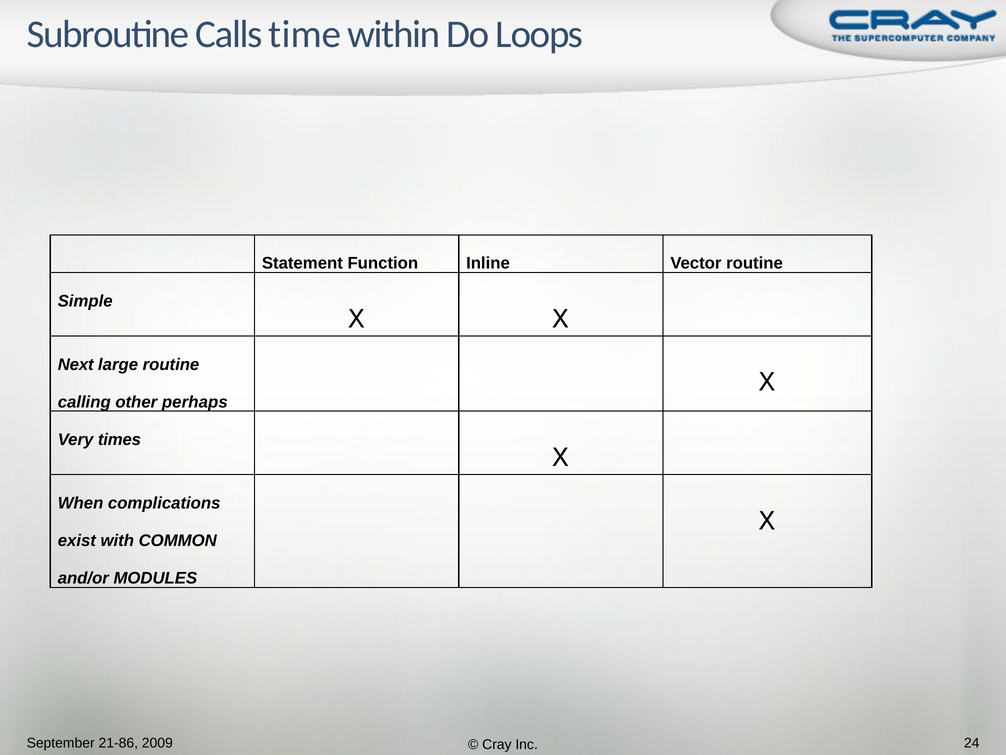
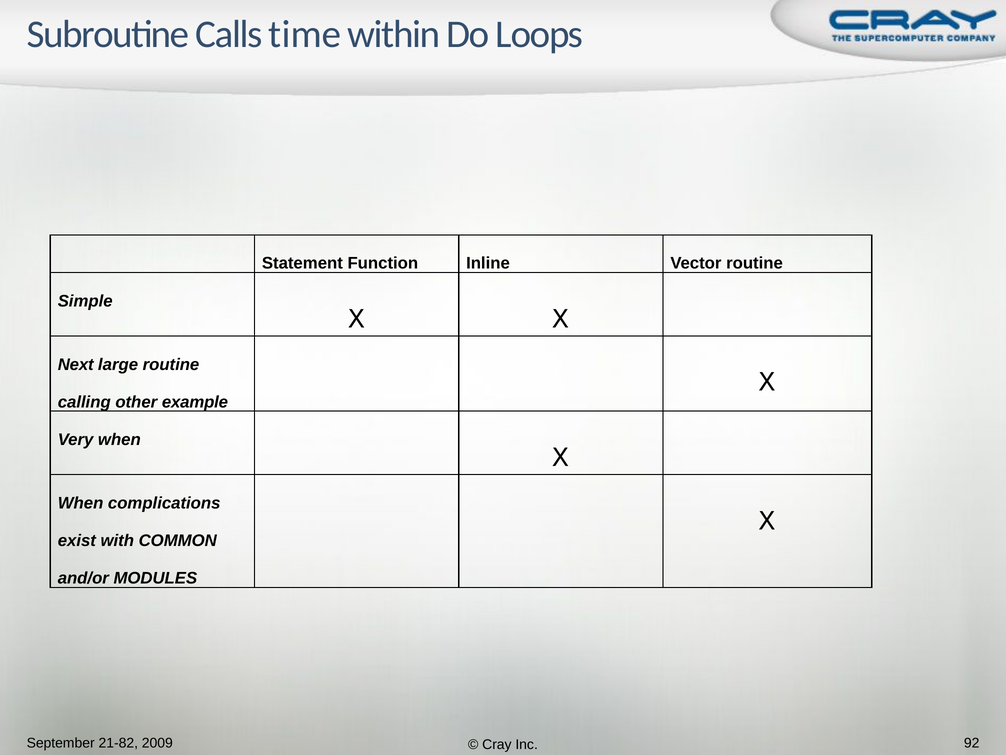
perhaps: perhaps -> example
Very times: times -> when
21-86: 21-86 -> 21-82
24: 24 -> 92
